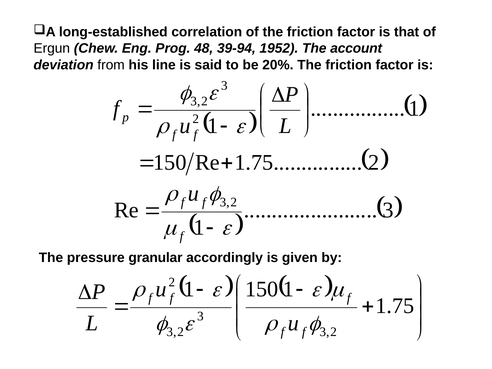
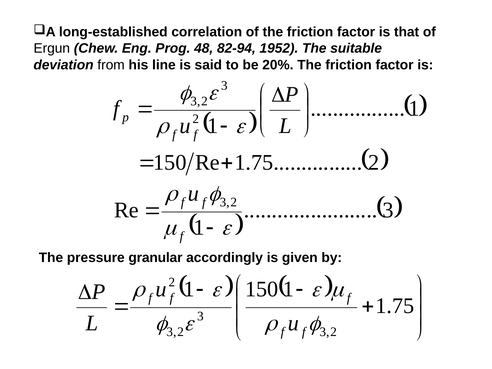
39-94: 39-94 -> 82-94
account: account -> suitable
